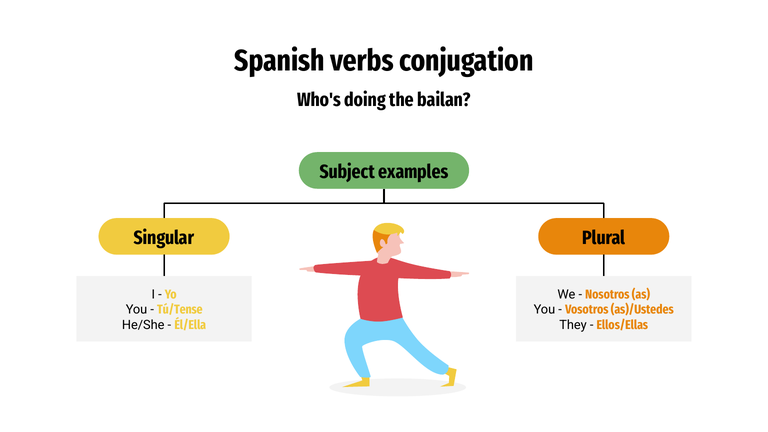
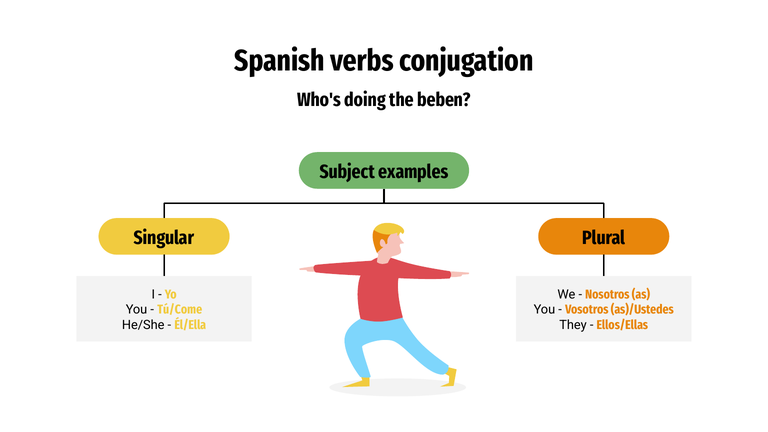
bailan: bailan -> beben
Tú/Tense: Tú/Tense -> Tú/Come
